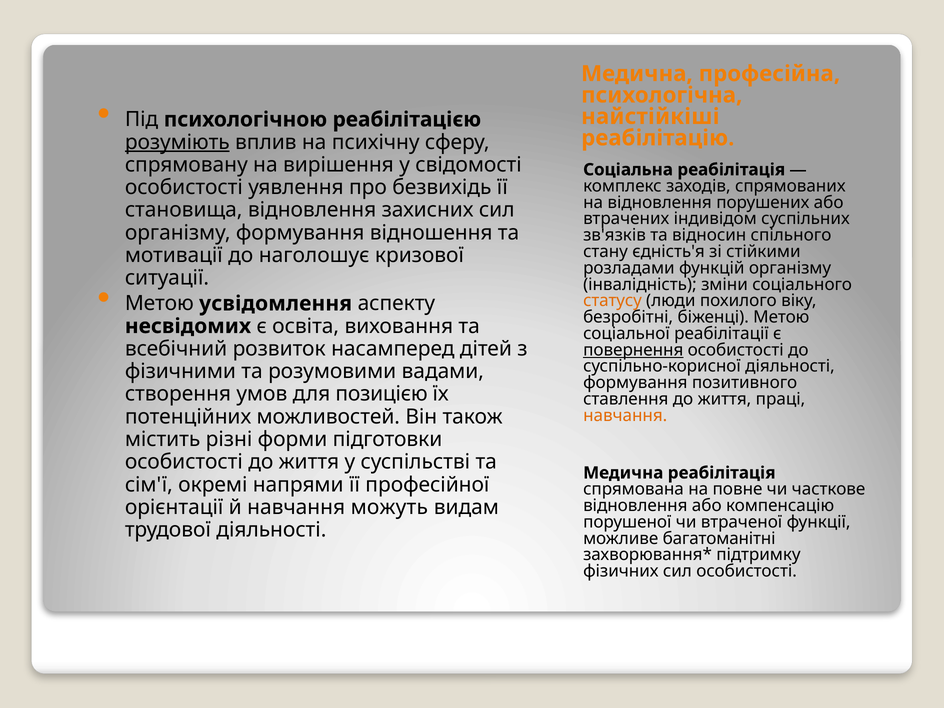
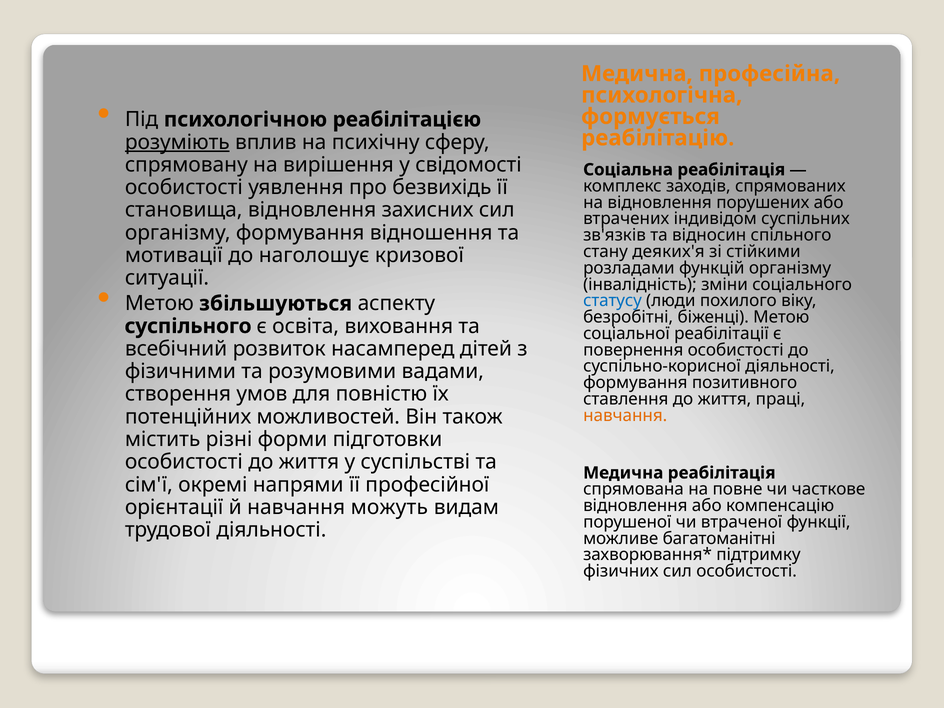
найстійкіші: найстійкіші -> формується
єдність'я: єдність'я -> деяких'я
усвідомлення: усвідомлення -> збільшуються
статусу colour: orange -> blue
несвідомих: несвідомих -> суспільного
повернення underline: present -> none
позицією: позицією -> повністю
